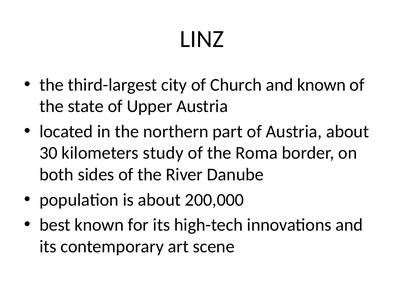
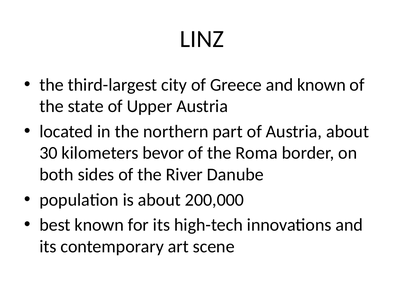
Church: Church -> Greece
study: study -> bevor
